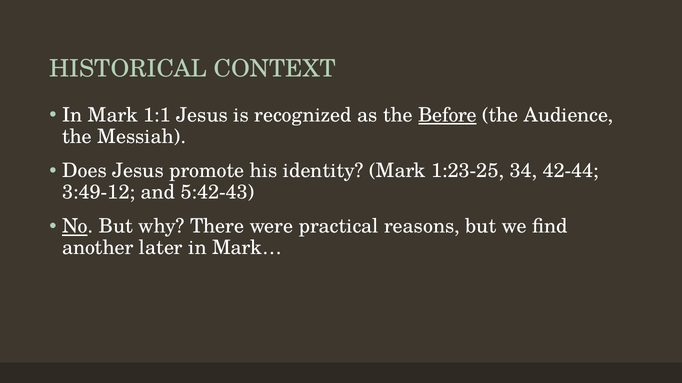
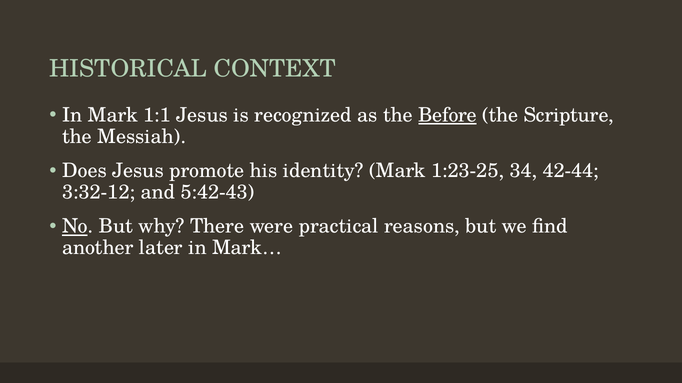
Audience: Audience -> Scripture
3:49-12: 3:49-12 -> 3:32-12
